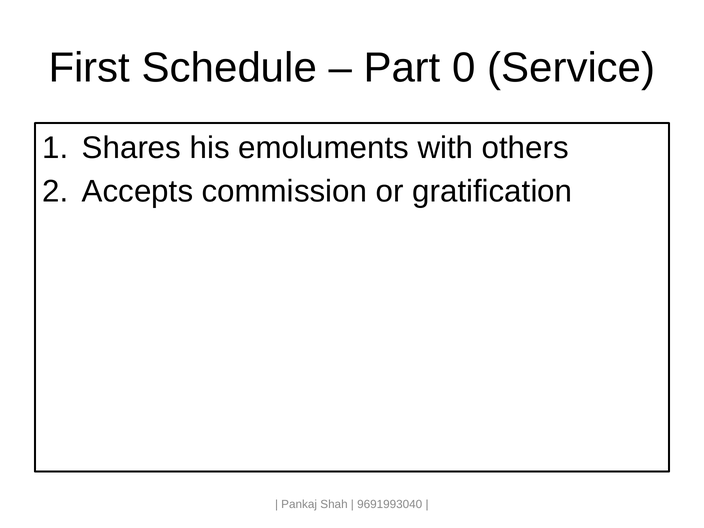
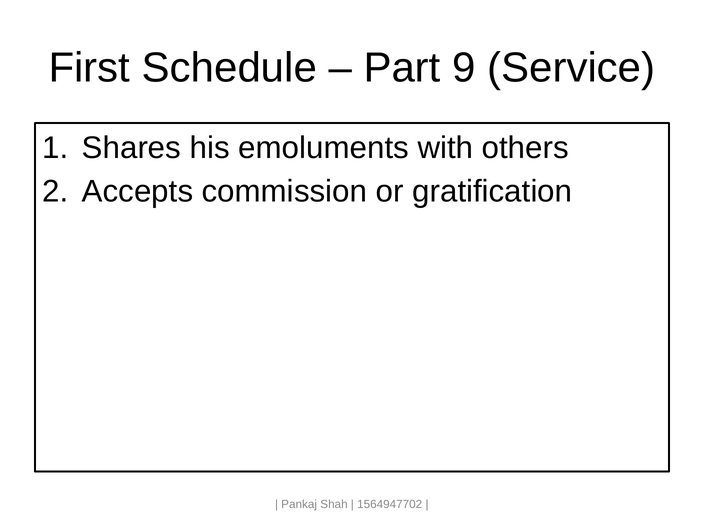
0: 0 -> 9
9691993040: 9691993040 -> 1564947702
